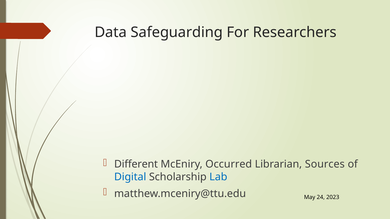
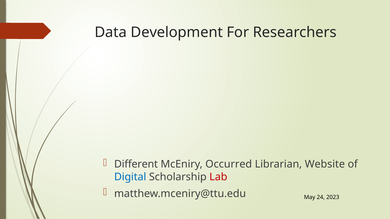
Safeguarding: Safeguarding -> Development
Sources: Sources -> Website
Lab colour: blue -> red
